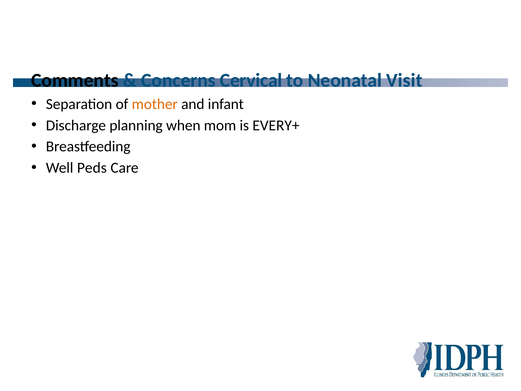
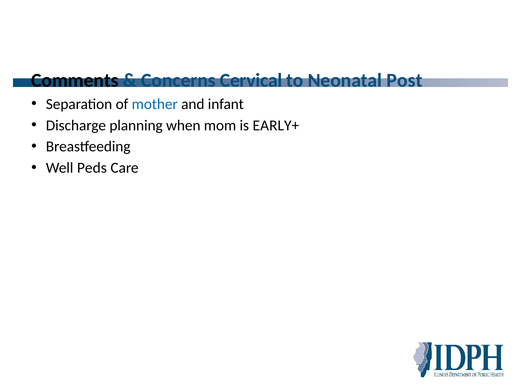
Visit: Visit -> Post
mother colour: orange -> blue
EVERY+: EVERY+ -> EARLY+
